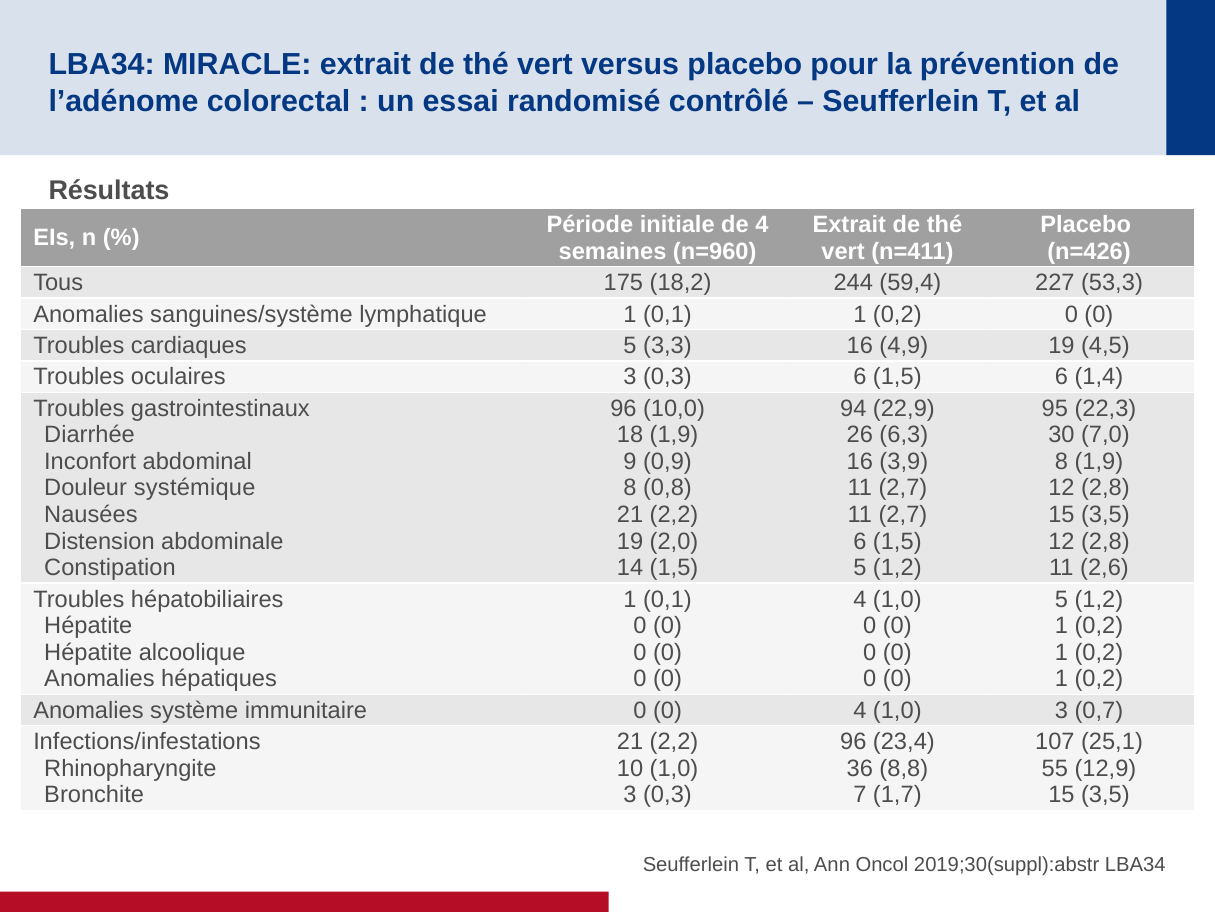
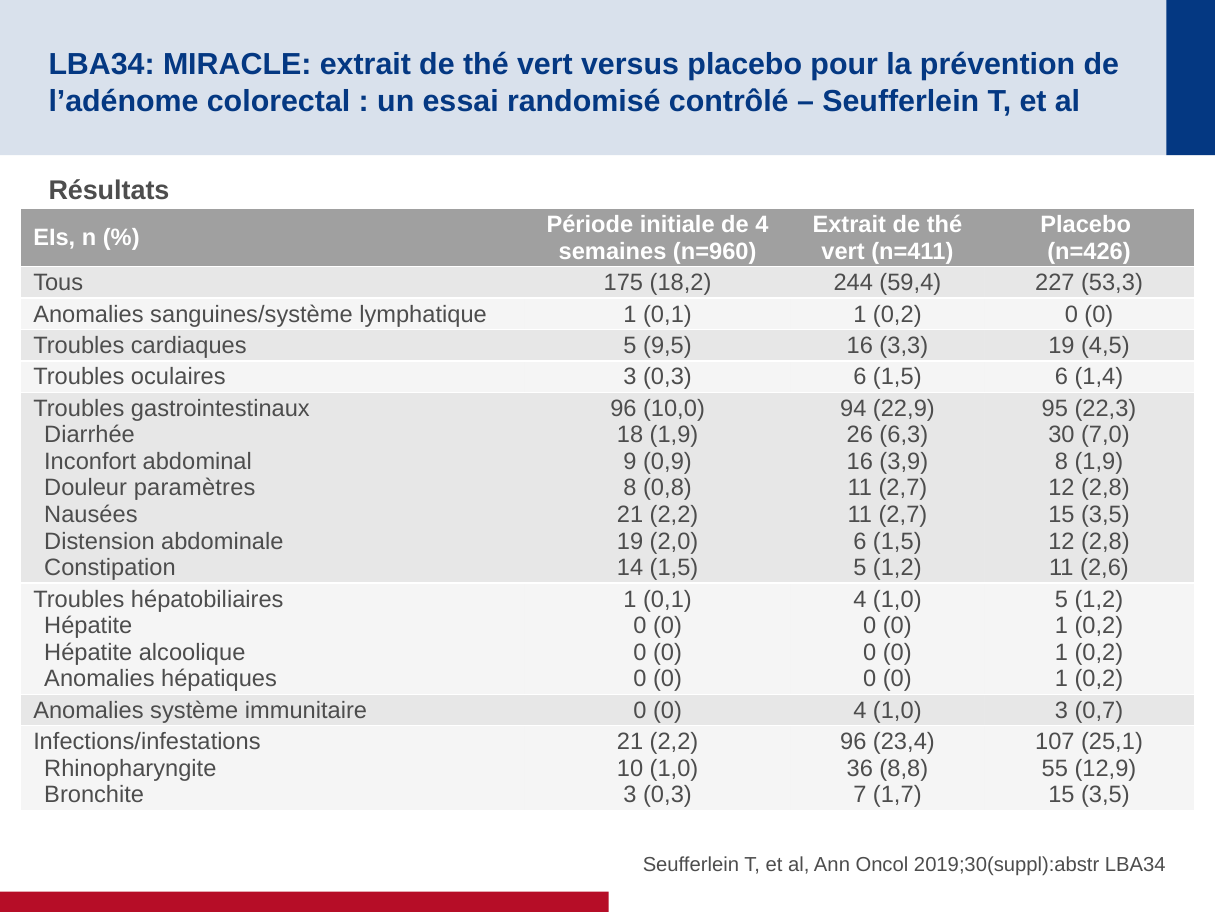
3,3: 3,3 -> 9,5
4,9: 4,9 -> 3,3
systémique: systémique -> paramètres
